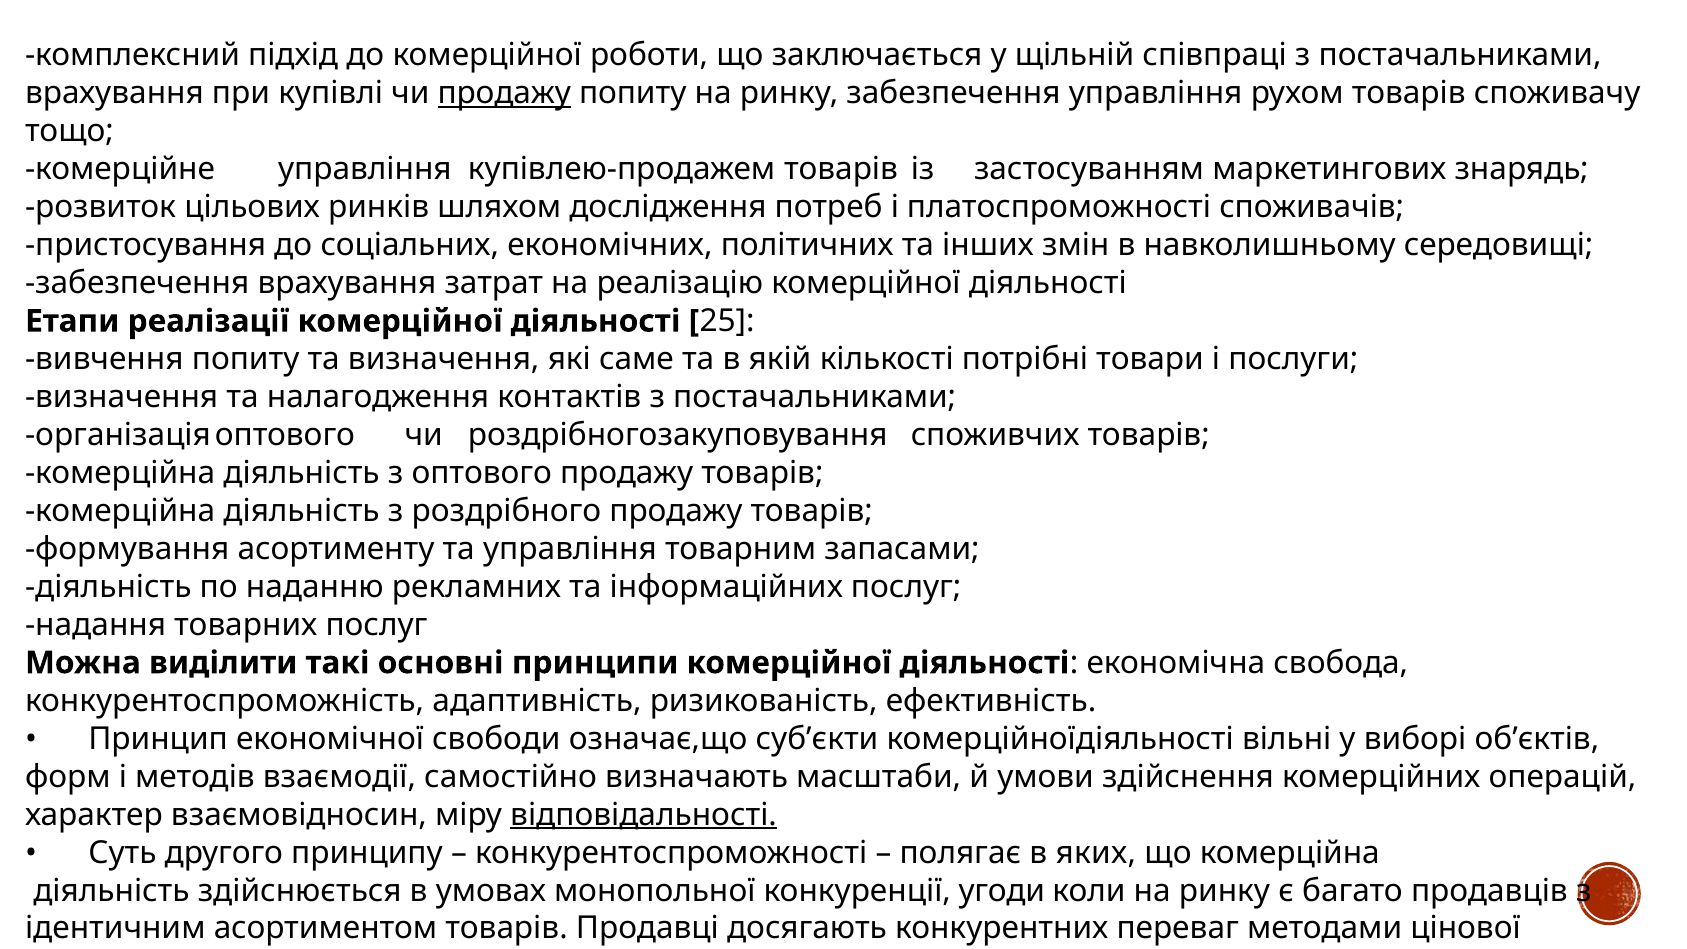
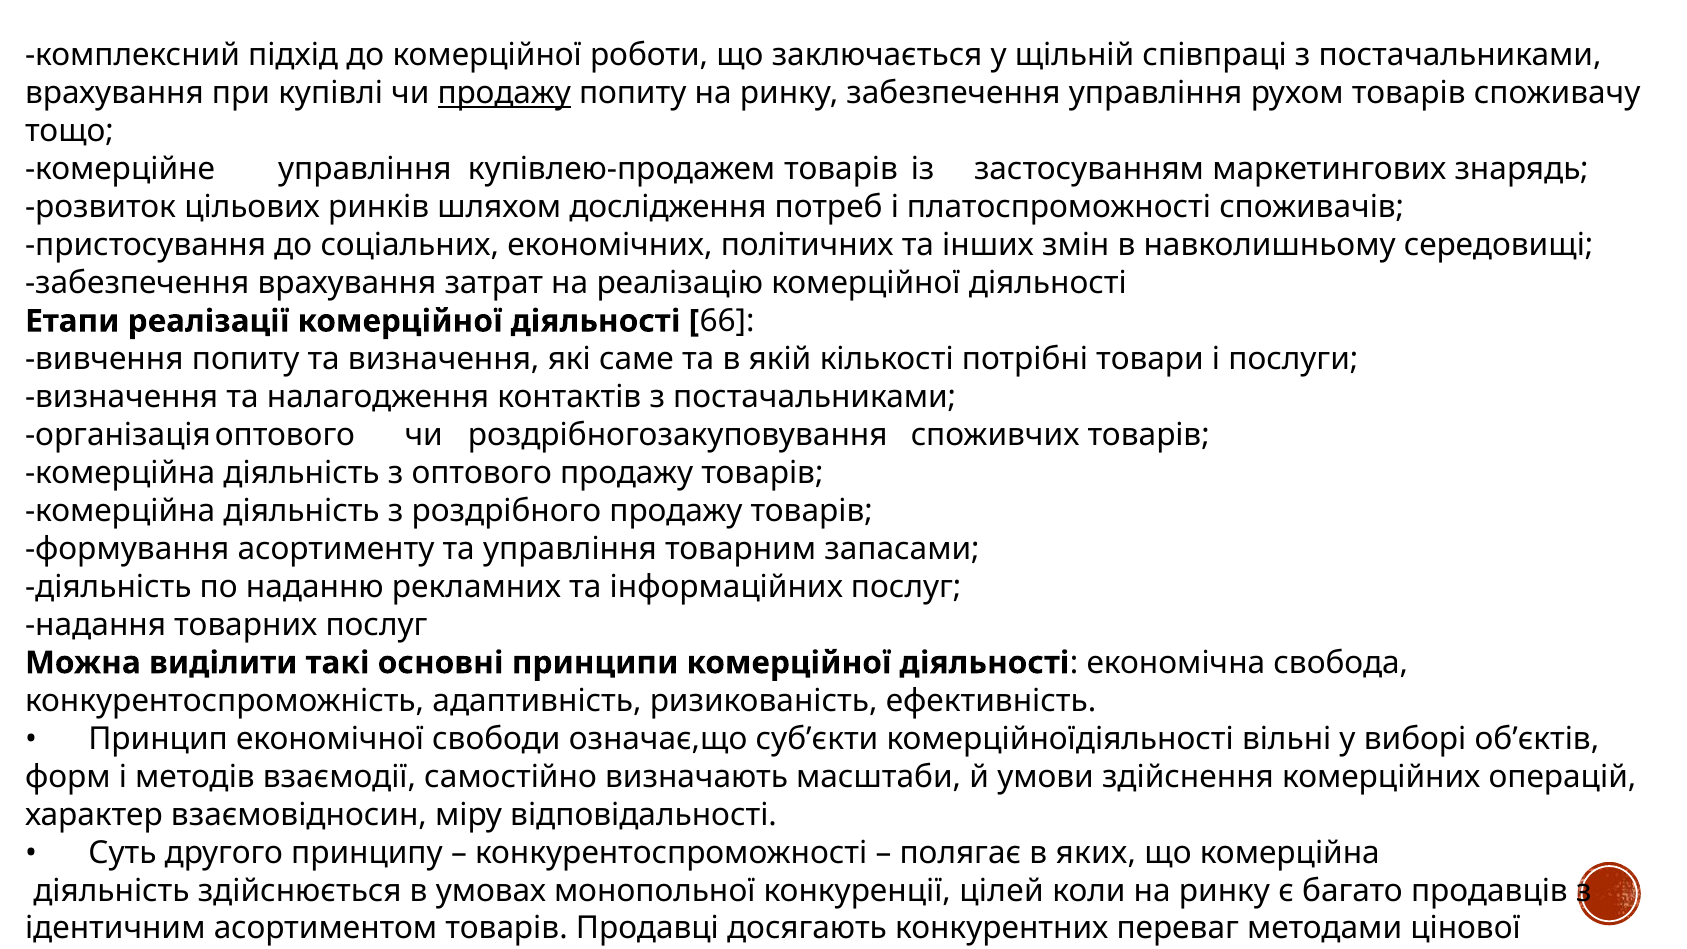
25: 25 -> 66
відповідальності underline: present -> none
угоди: угоди -> цілей
